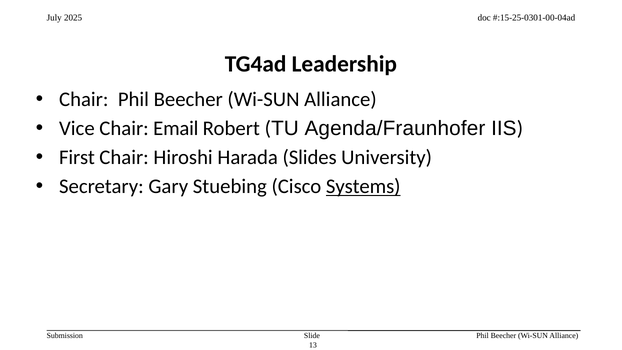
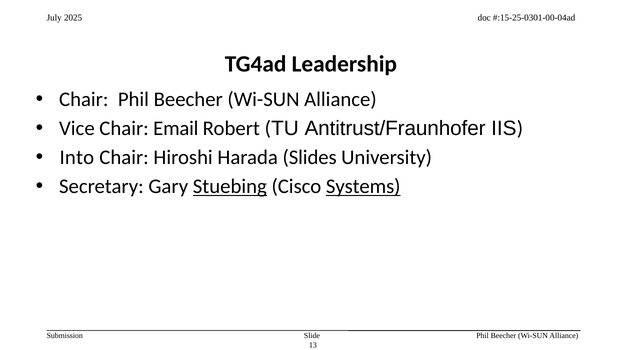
Agenda/Fraunhofer: Agenda/Fraunhofer -> Antitrust/Fraunhofer
First: First -> Into
Stuebing underline: none -> present
